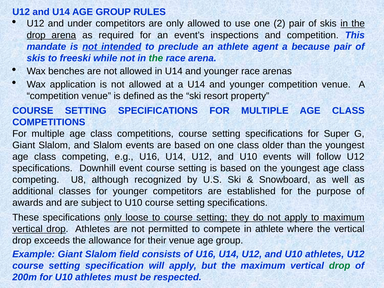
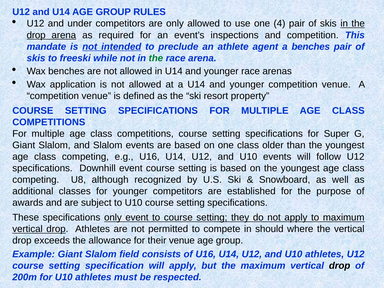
2: 2 -> 4
a because: because -> benches
only loose: loose -> event
in athlete: athlete -> should
drop at (340, 266) colour: green -> black
